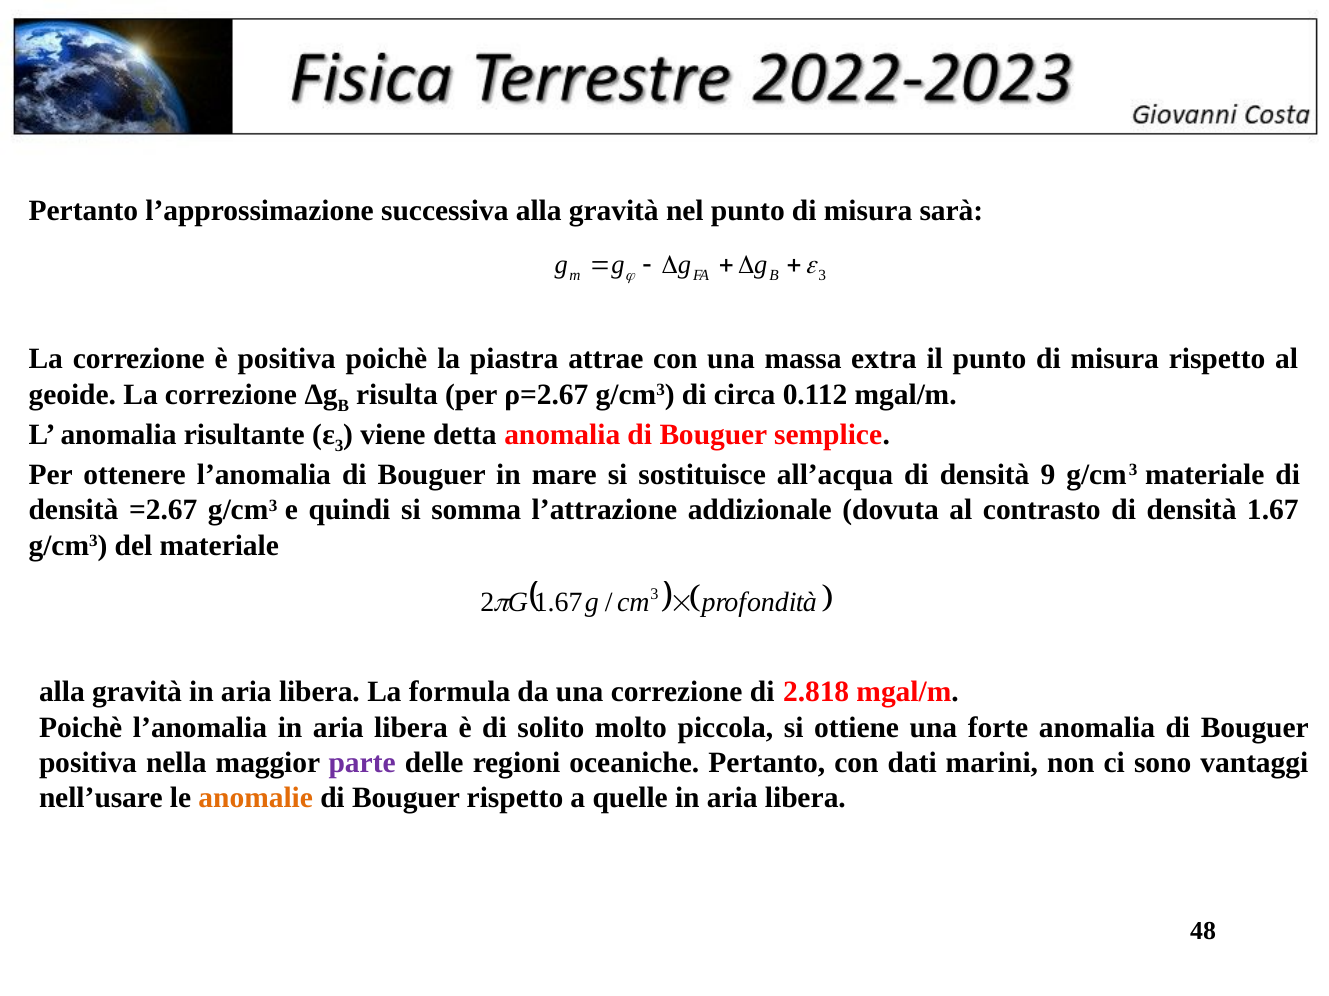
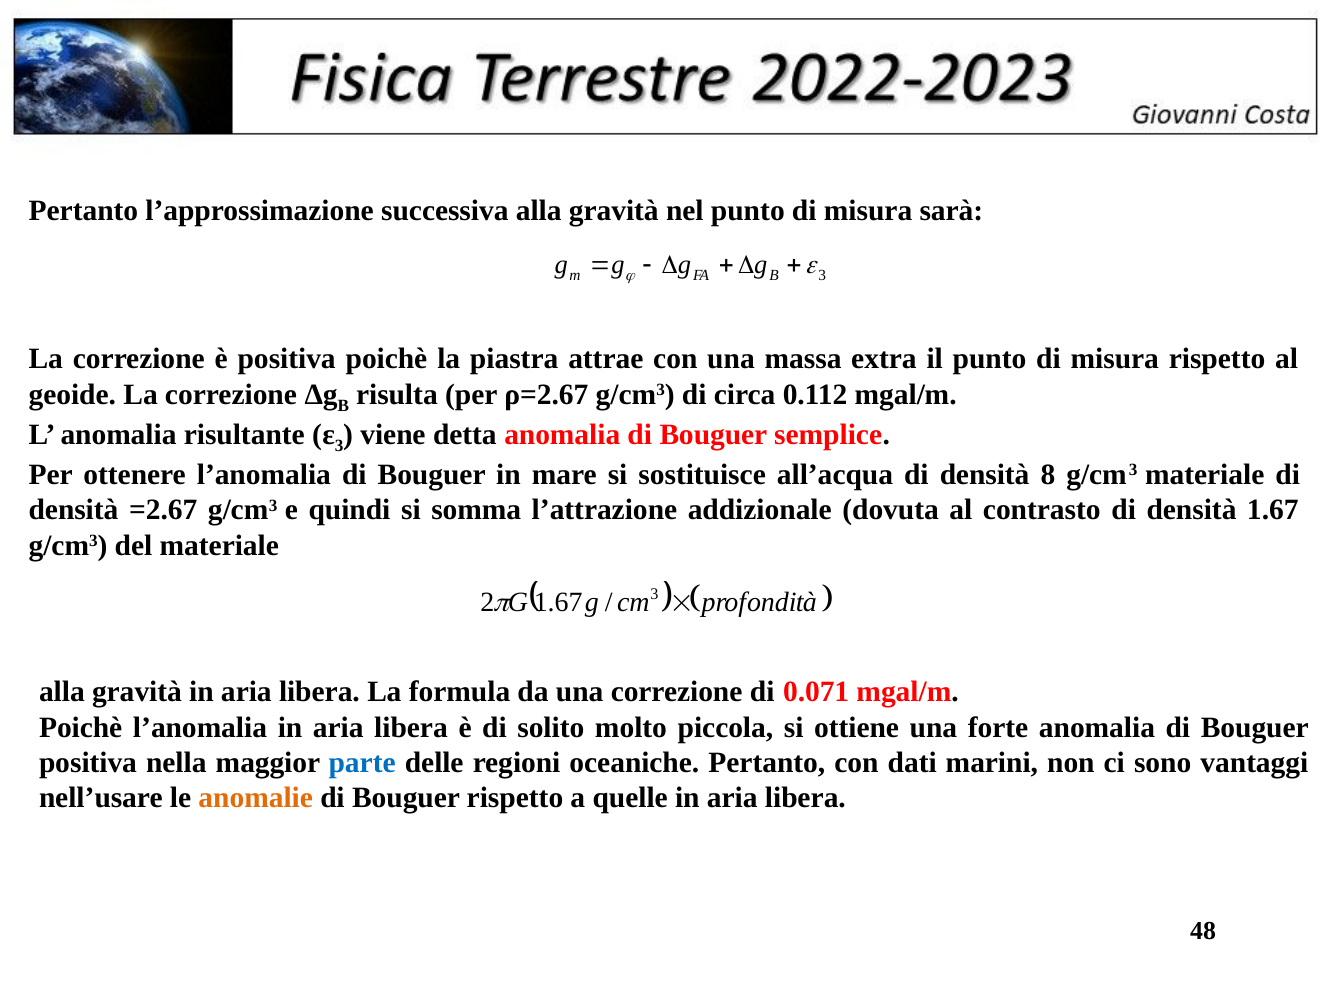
9: 9 -> 8
2.818: 2.818 -> 0.071
parte colour: purple -> blue
